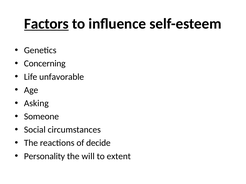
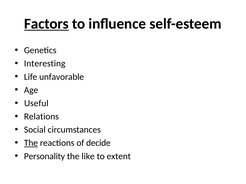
Concerning: Concerning -> Interesting
Asking: Asking -> Useful
Someone: Someone -> Relations
The at (31, 143) underline: none -> present
will: will -> like
